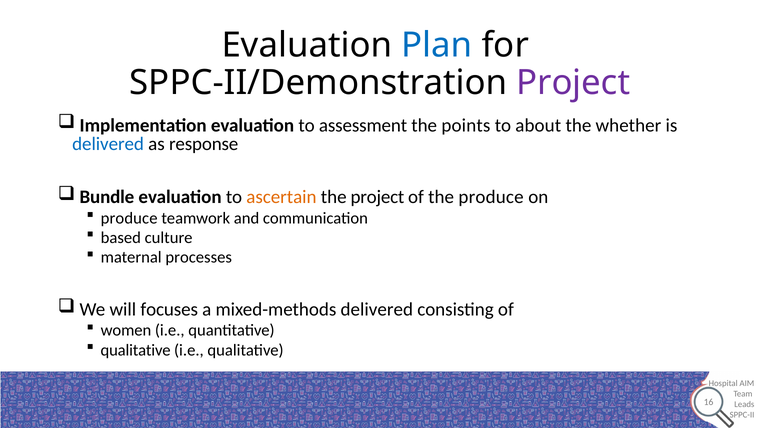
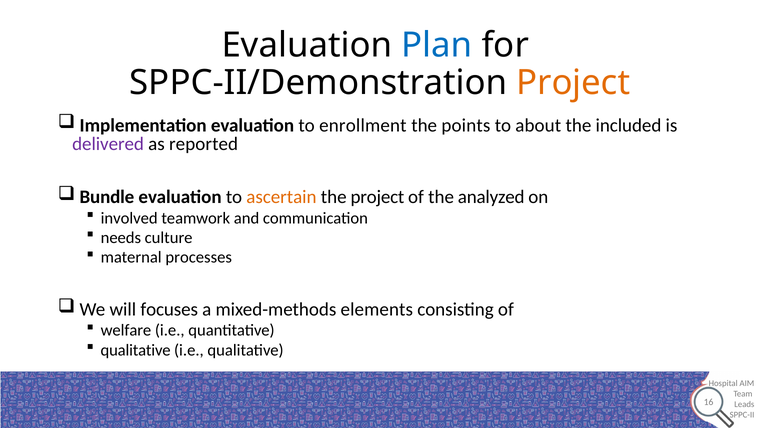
Project at (573, 83) colour: purple -> orange
assessment: assessment -> enrollment
whether: whether -> included
delivered at (108, 144) colour: blue -> purple
response: response -> reported
the produce: produce -> analyzed
produce at (129, 218): produce -> involved
based: based -> needs
mixed-methods delivered: delivered -> elements
women: women -> welfare
